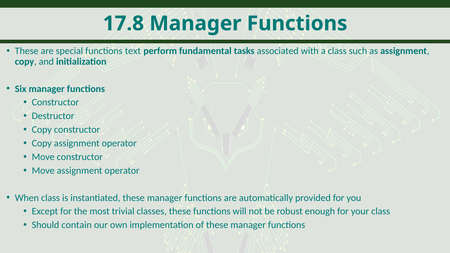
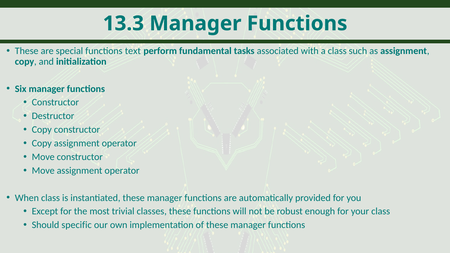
17.8: 17.8 -> 13.3
contain: contain -> specific
